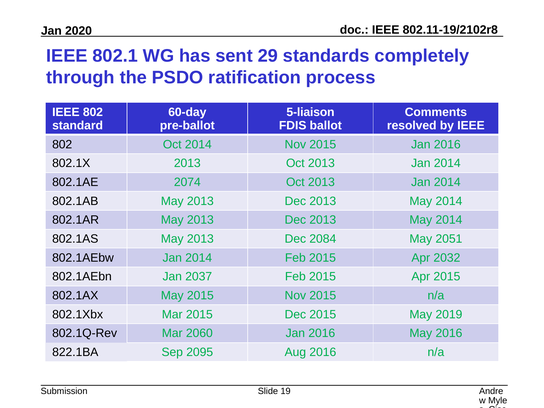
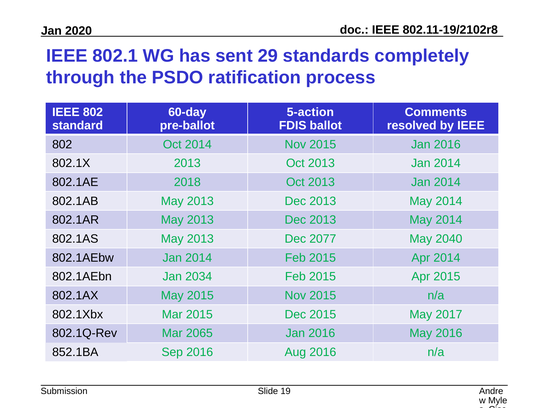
5-liaison: 5-liaison -> 5-action
2074: 2074 -> 2018
2084: 2084 -> 2077
2051: 2051 -> 2040
Apr 2032: 2032 -> 2014
2037: 2037 -> 2034
2019: 2019 -> 2017
2060: 2060 -> 2065
822.1BA: 822.1BA -> 852.1BA
Sep 2095: 2095 -> 2016
